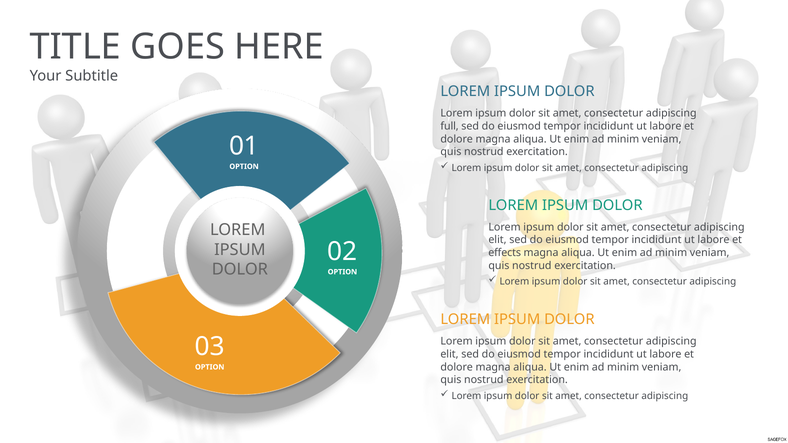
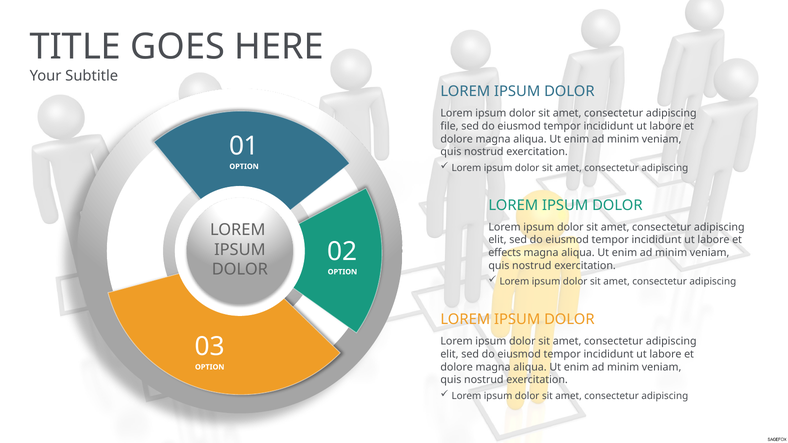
full: full -> file
